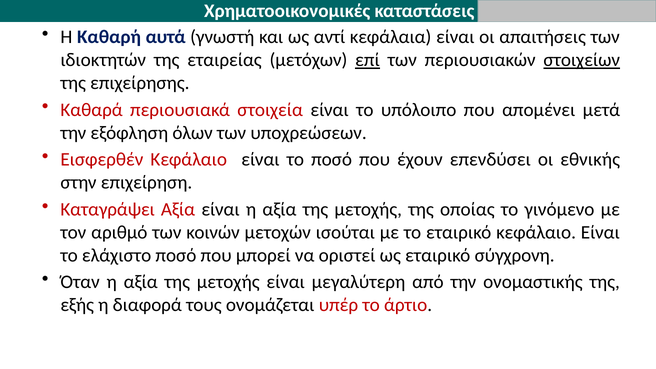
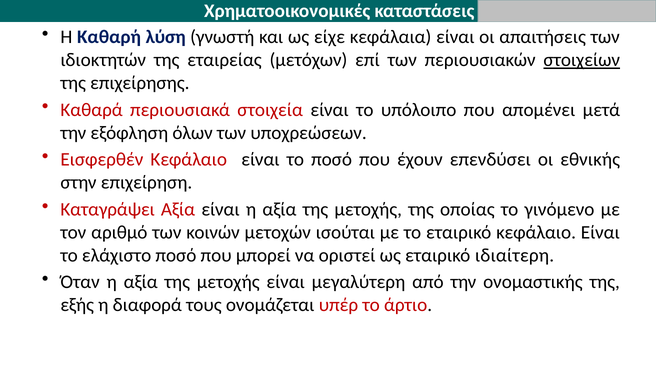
αυτά: αυτά -> λύση
αντί: αντί -> είχε
επί underline: present -> none
σύγχρονη: σύγχρονη -> ιδιαίτερη
